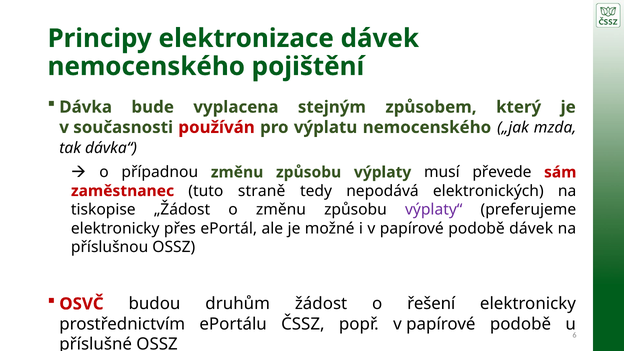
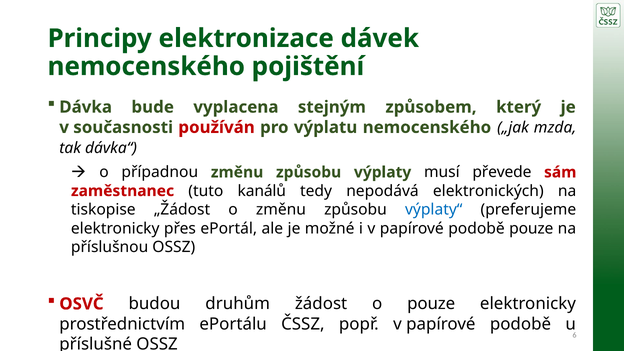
straně: straně -> kanálů
výplaty“ colour: purple -> blue
podobě dávek: dávek -> pouze
o řešení: řešení -> pouze
